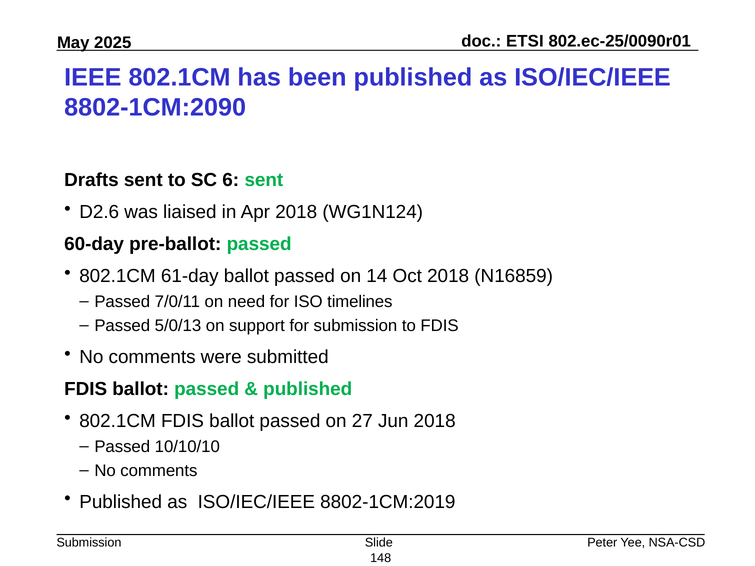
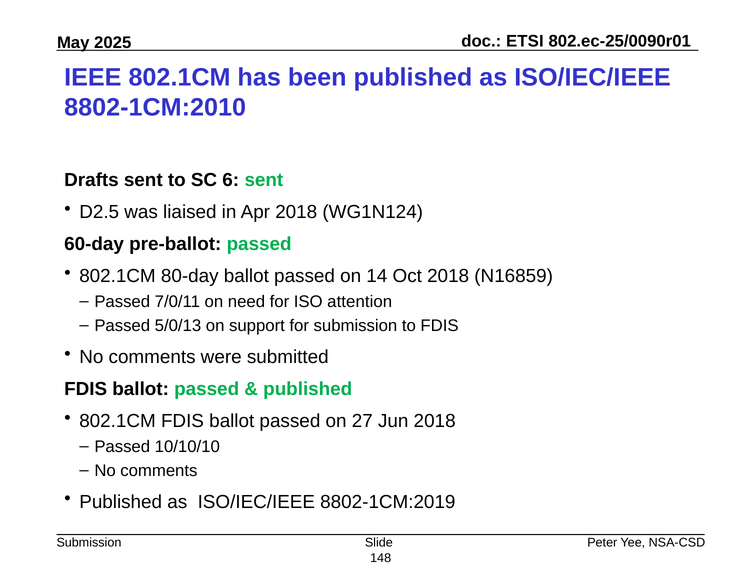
8802-1CM:2090: 8802-1CM:2090 -> 8802-1CM:2010
D2.6: D2.6 -> D2.5
61-day: 61-day -> 80-day
timelines: timelines -> attention
